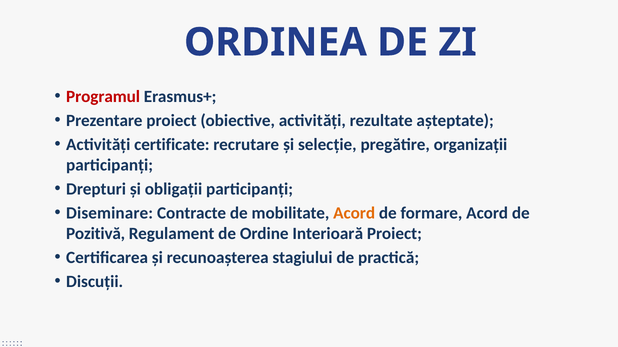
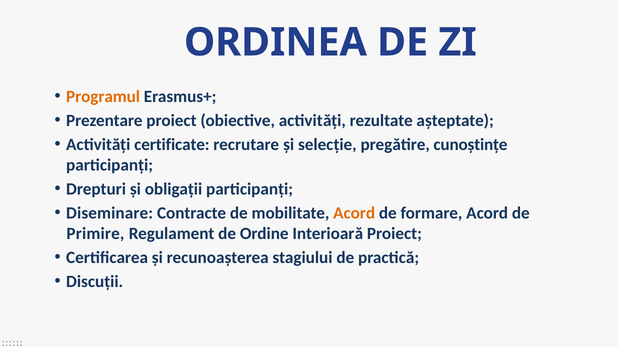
Programul colour: red -> orange
organizații: organizații -> cunoștințe
Pozitivă: Pozitivă -> Primire
